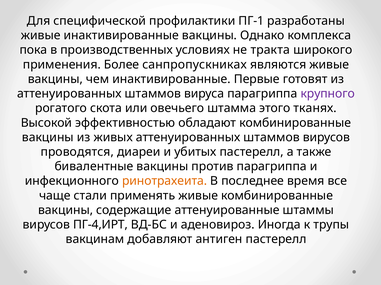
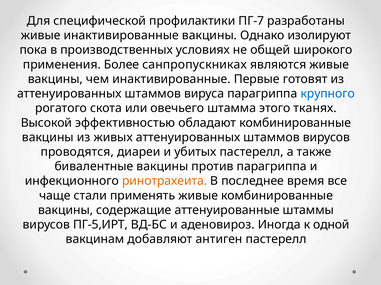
ПГ-1: ПГ-1 -> ПГ-7
комплекса: комплекса -> изолируют
тракта: тракта -> общей
крупного colour: purple -> blue
ПГ-4,ИРТ: ПГ-4,ИРТ -> ПГ-5,ИРТ
трупы: трупы -> одной
